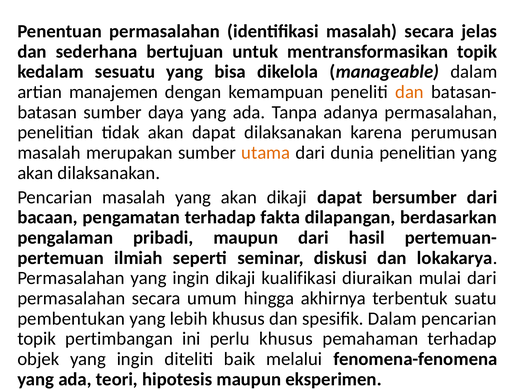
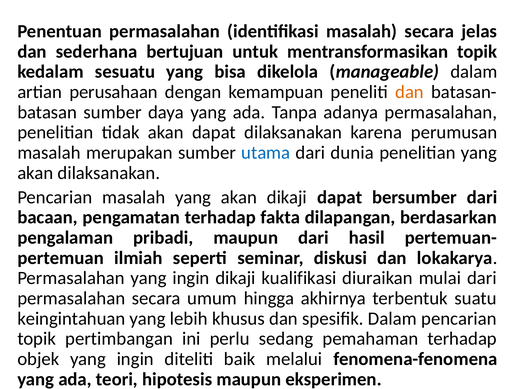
manajemen: manajemen -> perusahaan
utama colour: orange -> blue
pembentukan: pembentukan -> keingintahuan
perlu khusus: khusus -> sedang
